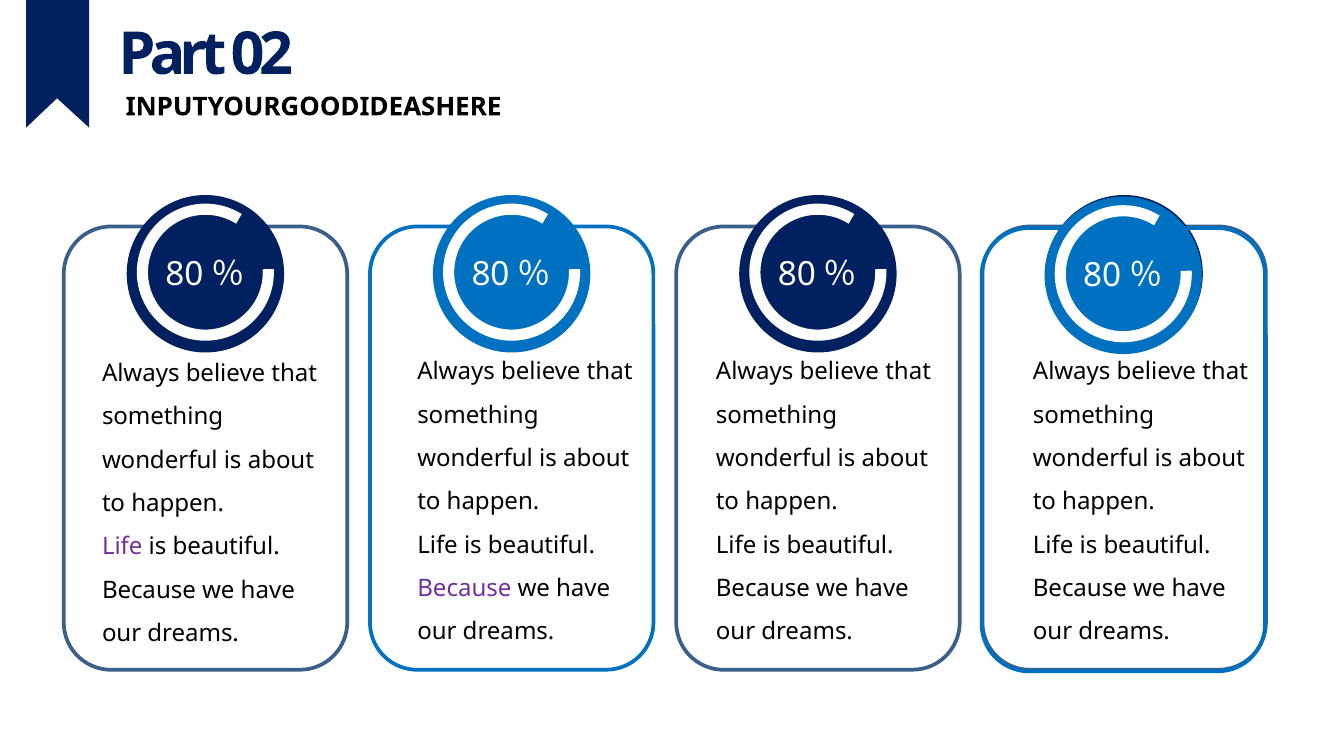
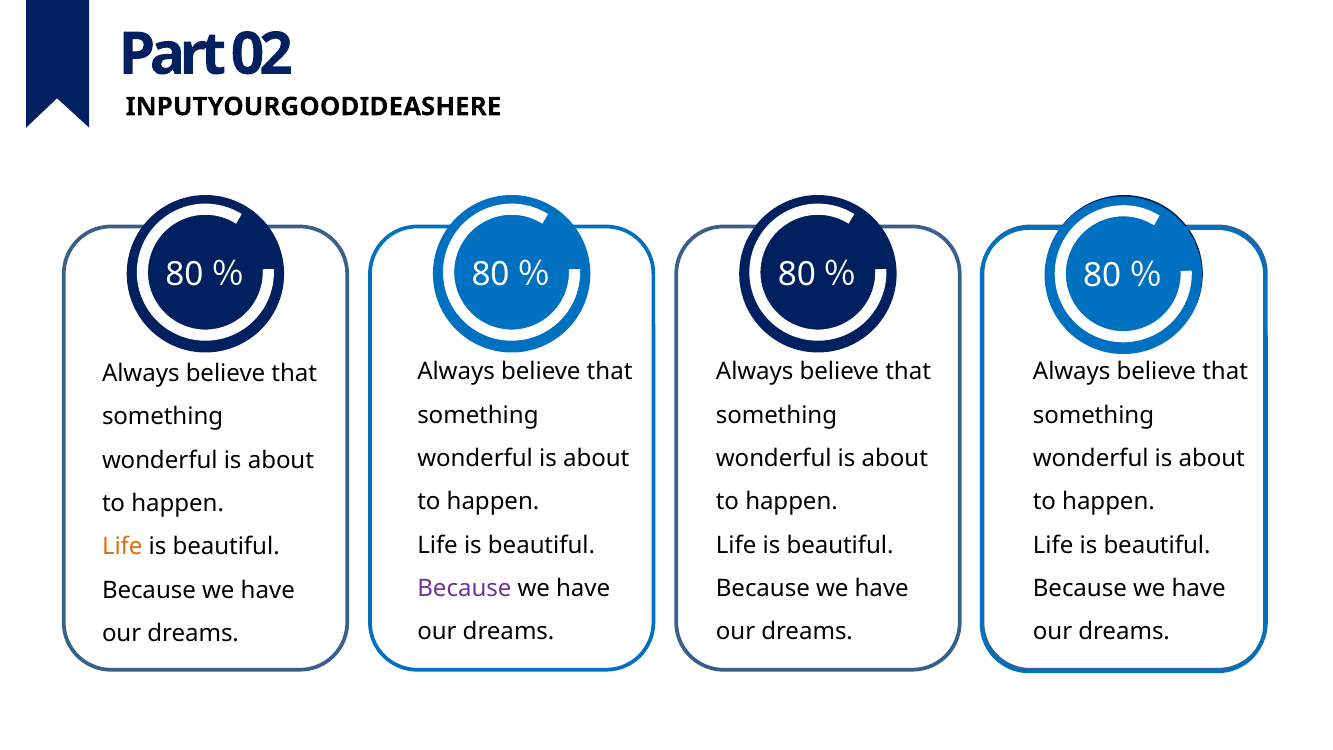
Life at (122, 547) colour: purple -> orange
